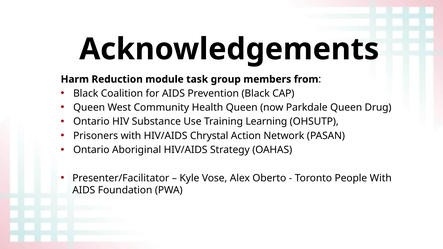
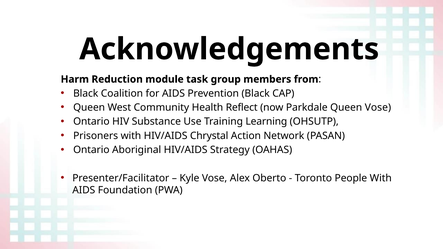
Health Queen: Queen -> Reflect
Queen Drug: Drug -> Vose
